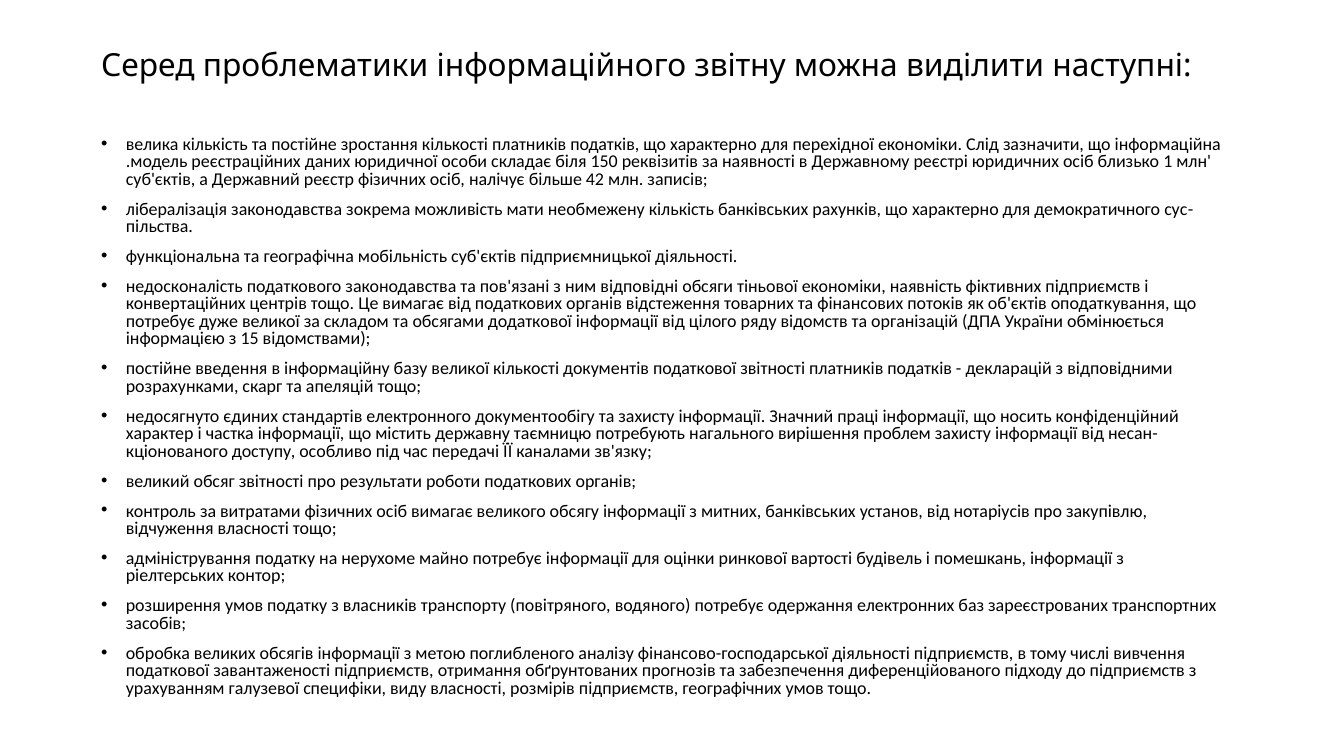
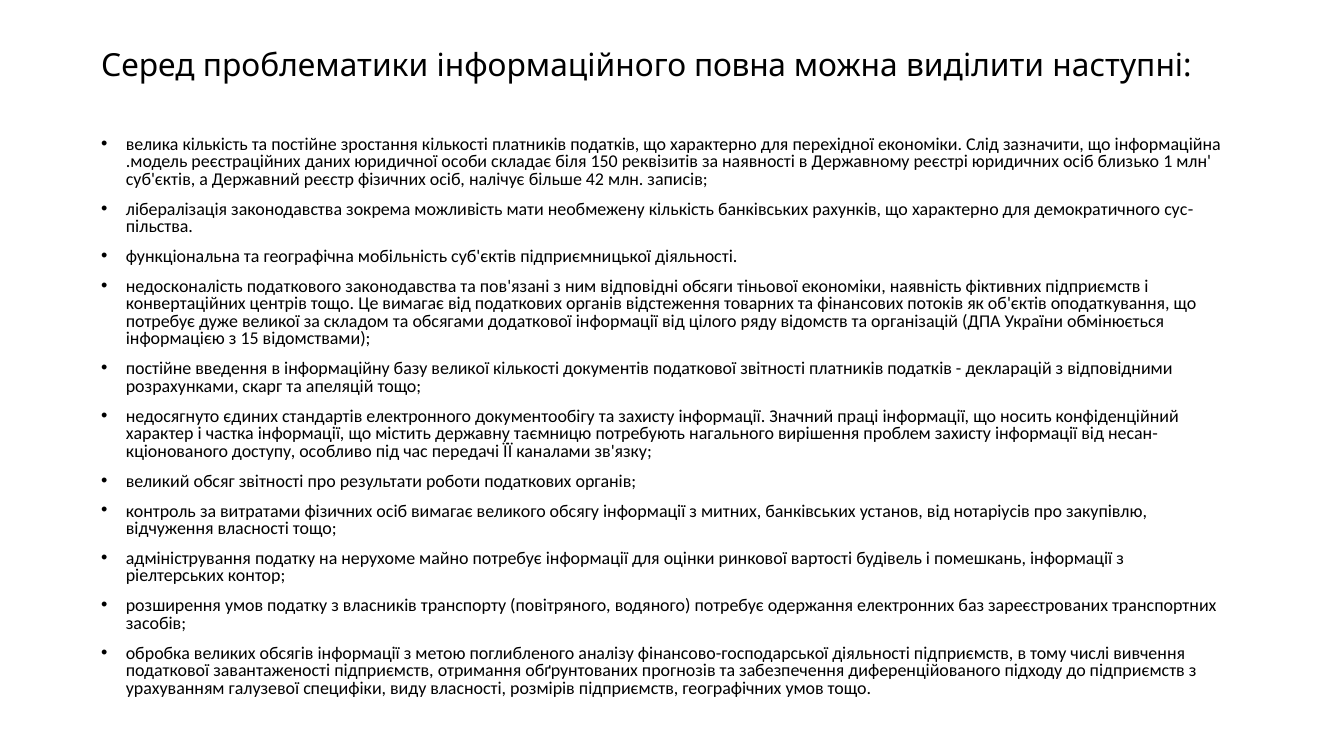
звітну: звітну -> повна
